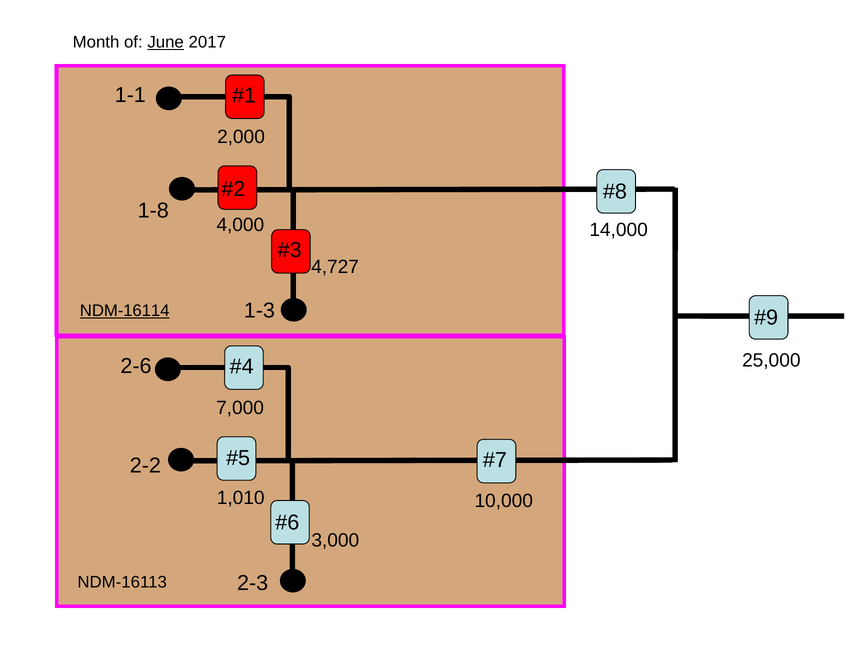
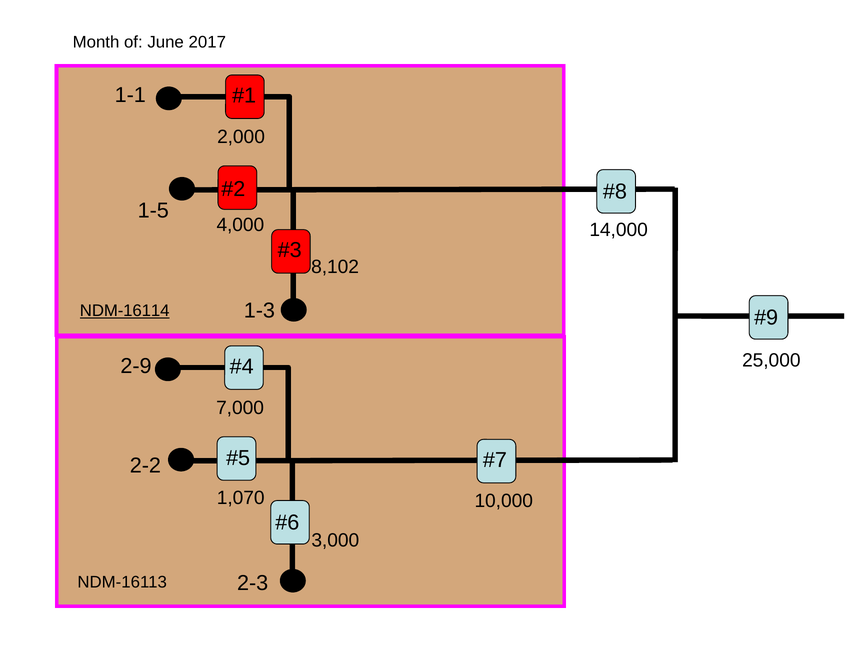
June underline: present -> none
1-8: 1-8 -> 1-5
4,727: 4,727 -> 8,102
2-6: 2-6 -> 2-9
1,010: 1,010 -> 1,070
